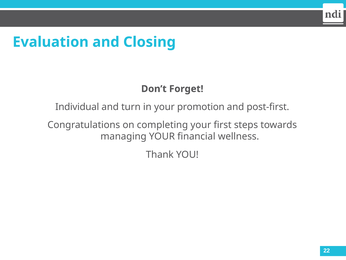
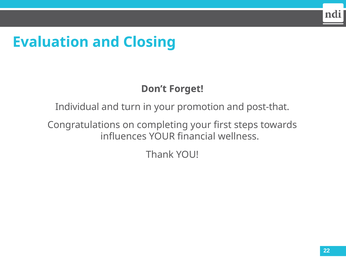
post-first: post-first -> post-that
managing: managing -> influences
